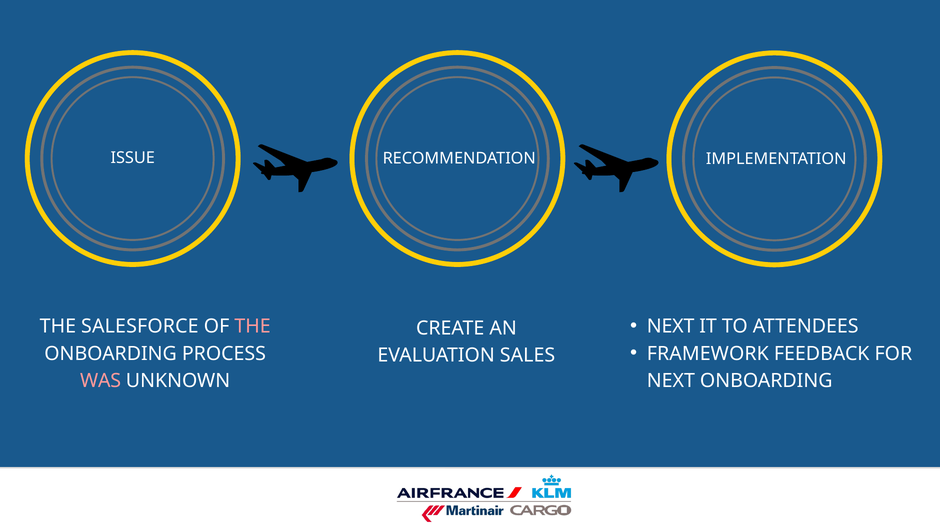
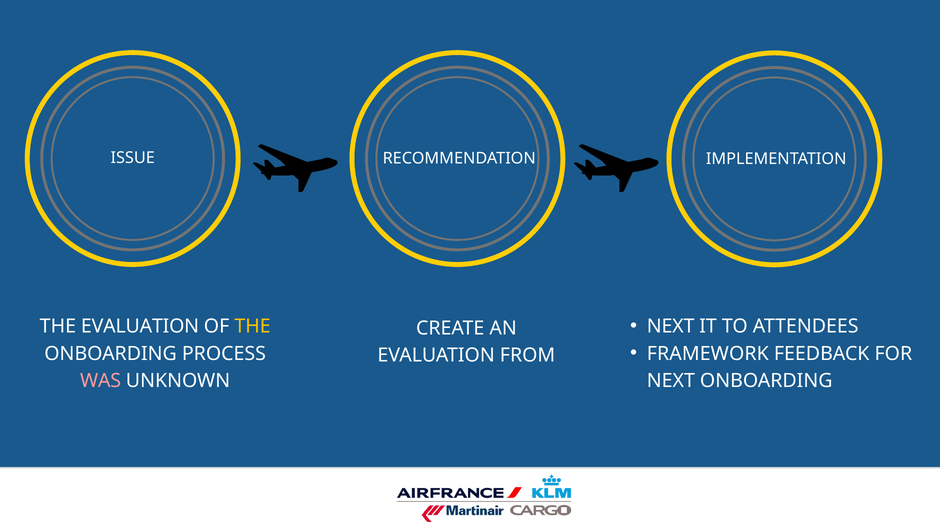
THE SALESFORCE: SALESFORCE -> EVALUATION
THE at (253, 326) colour: pink -> yellow
SALES: SALES -> FROM
